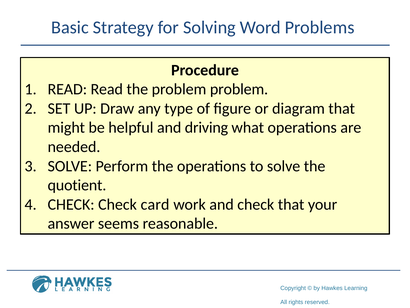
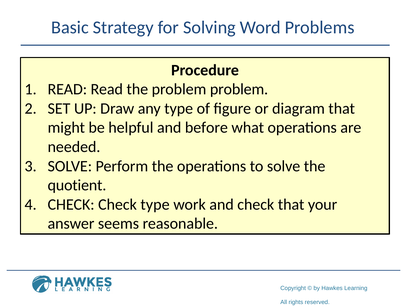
driving: driving -> before
Check card: card -> type
